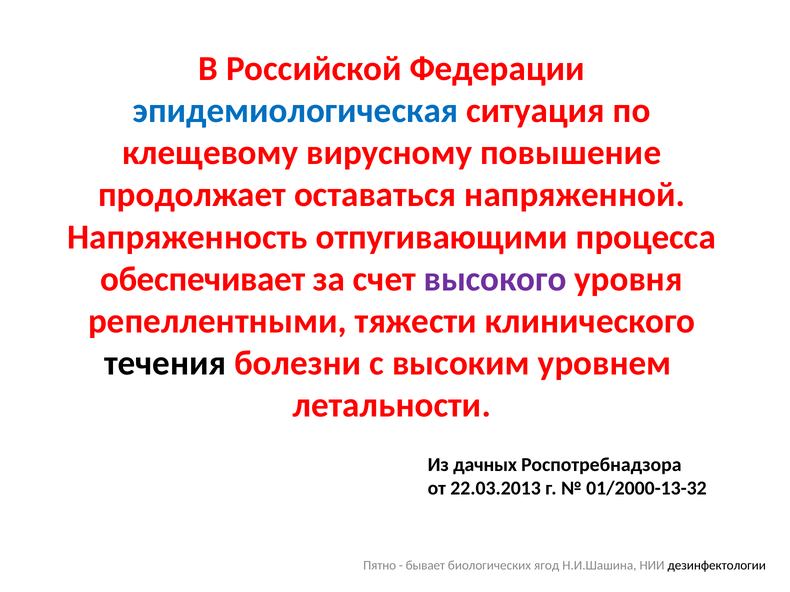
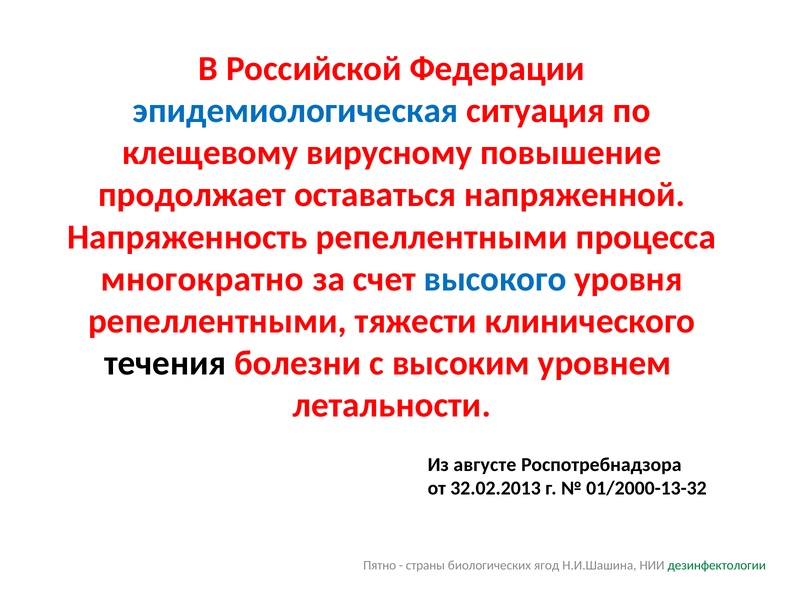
Напряженность отпугивающими: отпугивающими -> репеллентными
обеспечивает: обеспечивает -> многократно
высокого colour: purple -> blue
дачных: дачных -> августе
22.03.2013: 22.03.2013 -> 32.02.2013
бывает: бывает -> страны
дезинфектологии colour: black -> green
